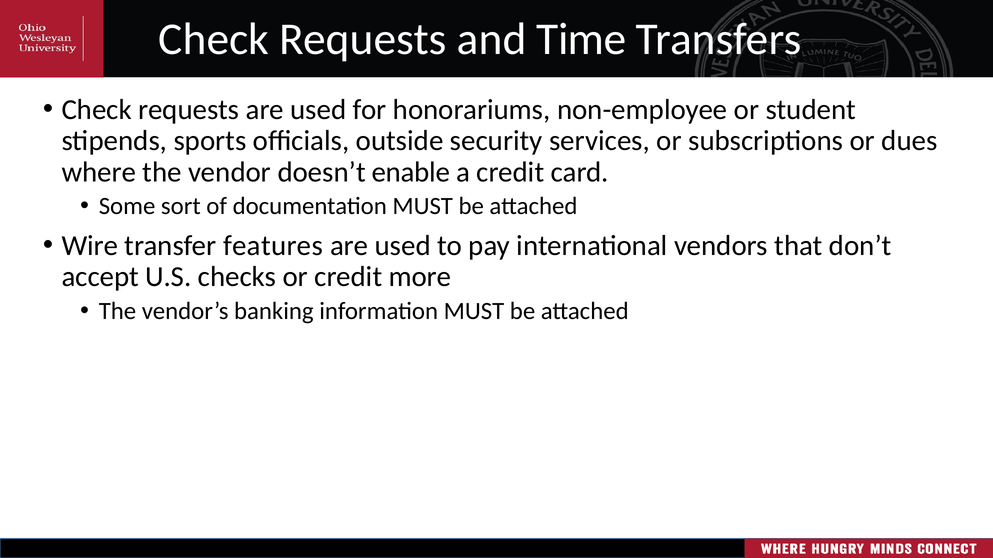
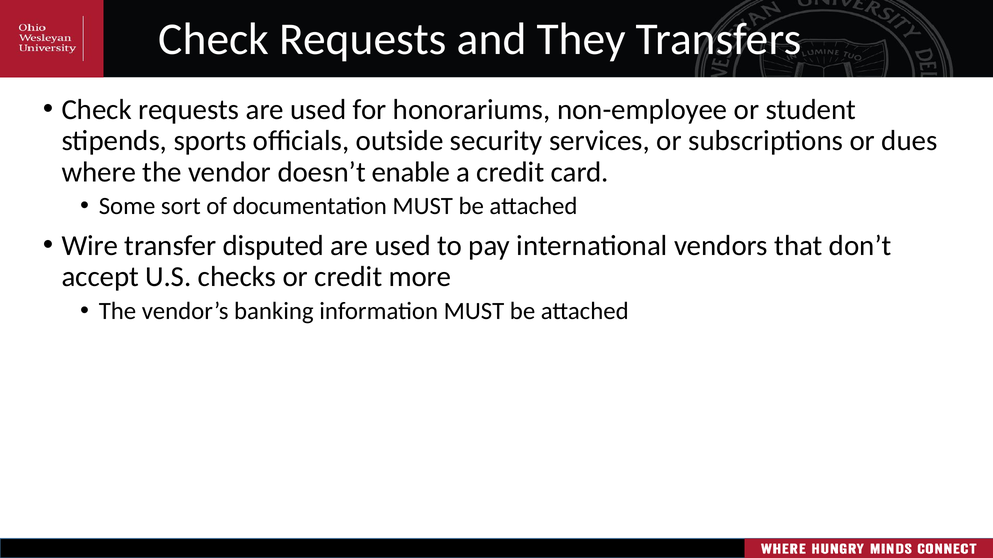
Time: Time -> They
features: features -> disputed
